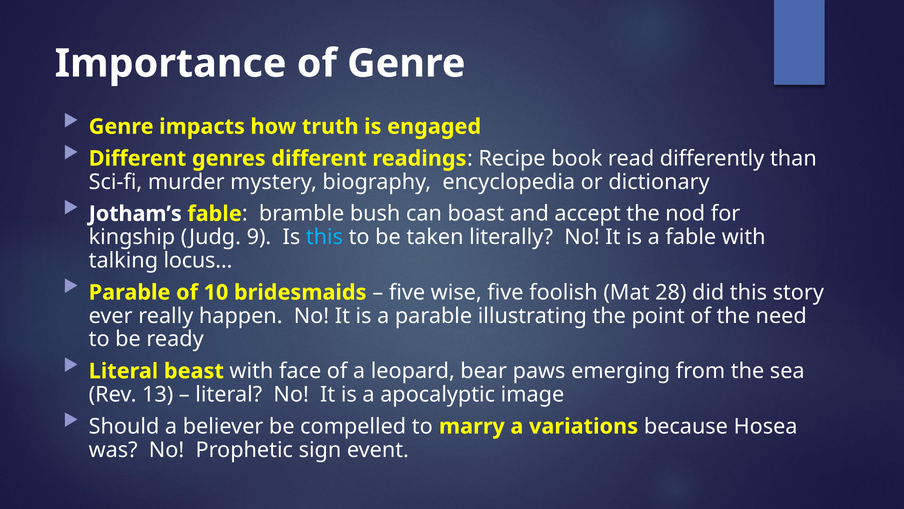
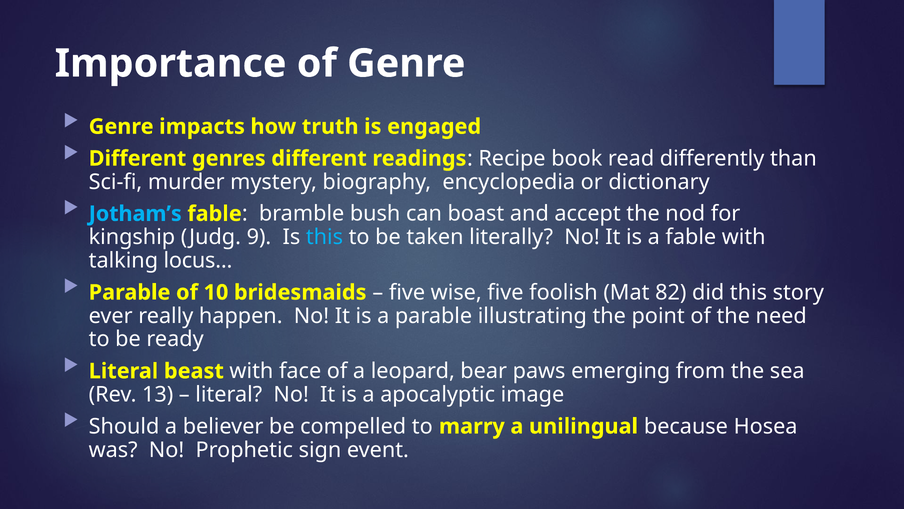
Jotham’s colour: white -> light blue
28: 28 -> 82
variations: variations -> unilingual
